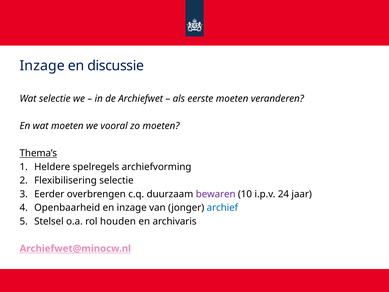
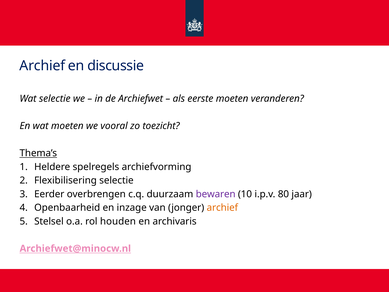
Inzage at (42, 66): Inzage -> Archief
zo moeten: moeten -> toezicht
24: 24 -> 80
archief at (222, 208) colour: blue -> orange
